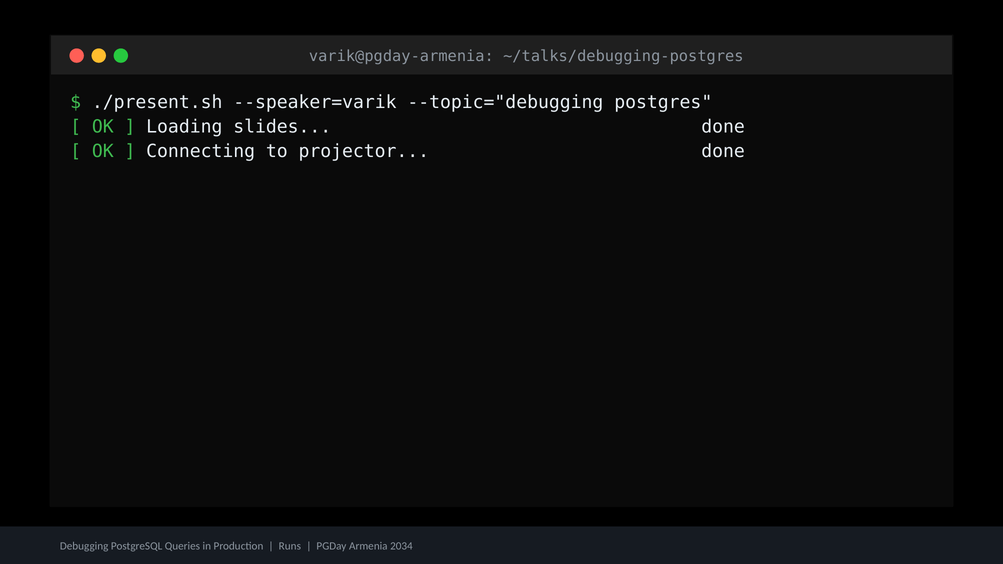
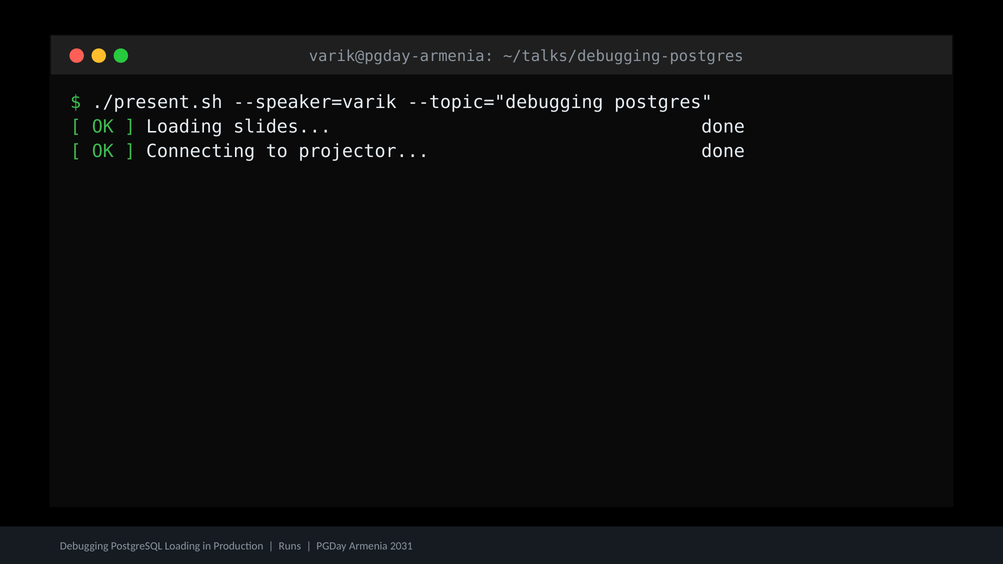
PostgreSQL Queries: Queries -> Loading
2034: 2034 -> 2031
